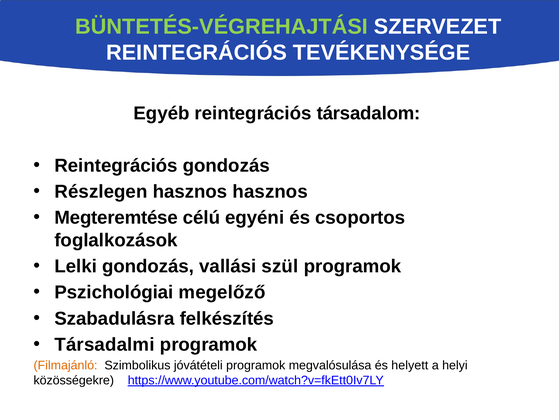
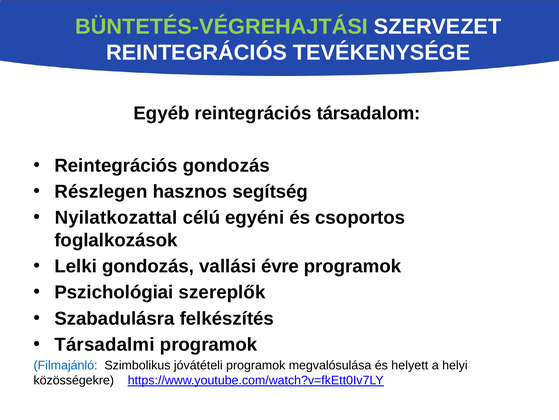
hasznos hasznos: hasznos -> segítség
Megteremtése: Megteremtése -> Nyilatkozattal
szül: szül -> évre
megelőző: megelőző -> szereplők
Filmajánló colour: orange -> blue
